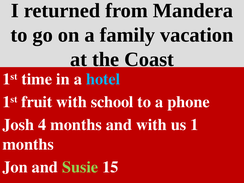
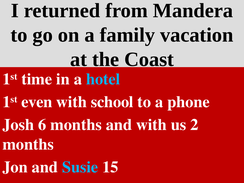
fruit: fruit -> even
4: 4 -> 6
1: 1 -> 2
Susie colour: light green -> light blue
